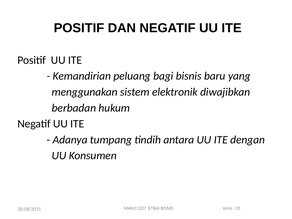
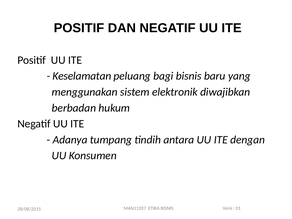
Kemandirian: Kemandirian -> Keselamatan
